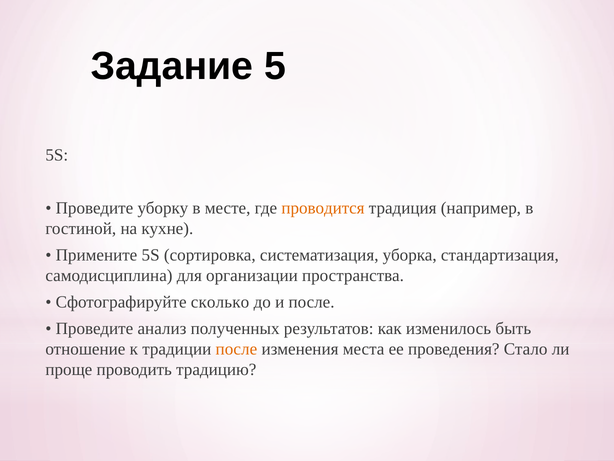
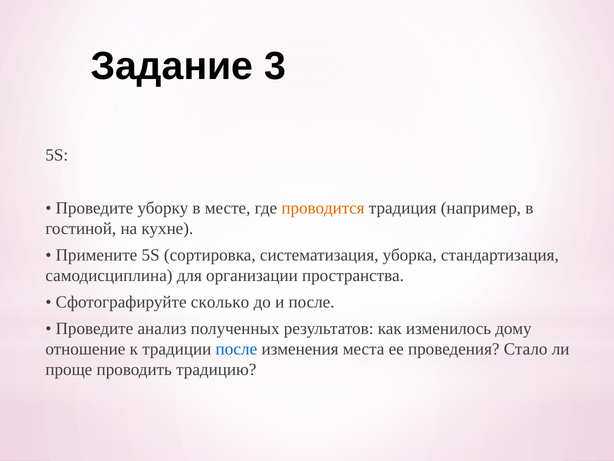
5: 5 -> 3
быть: быть -> дому
после at (236, 349) colour: orange -> blue
